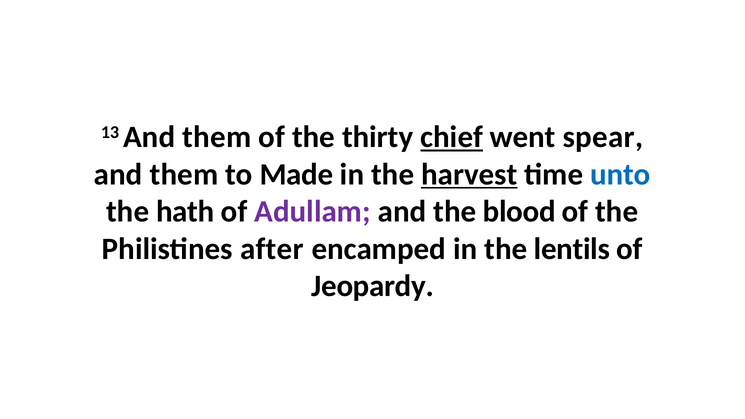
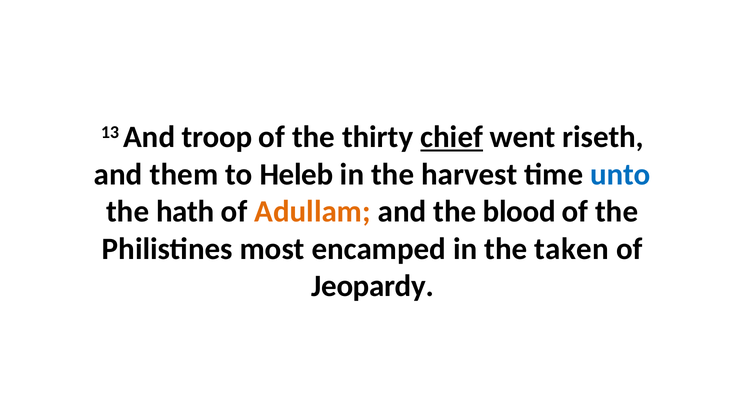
13 And them: them -> troop
spear: spear -> riseth
Made: Made -> Heleb
harvest underline: present -> none
Adullam colour: purple -> orange
after: after -> most
lentils: lentils -> taken
